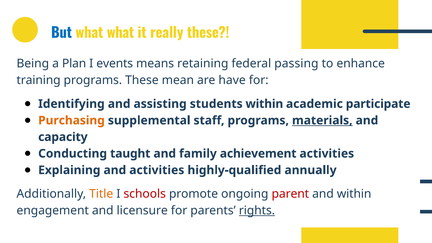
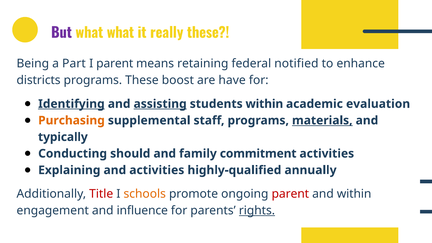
But colour: blue -> purple
Plan: Plan -> Part
I events: events -> parent
passing: passing -> notified
training: training -> districts
mean: mean -> boost
Identifying underline: none -> present
assisting underline: none -> present
participate: participate -> evaluation
capacity: capacity -> typically
taught: taught -> should
achievement: achievement -> commitment
Title colour: orange -> red
schools colour: red -> orange
licensure: licensure -> influence
